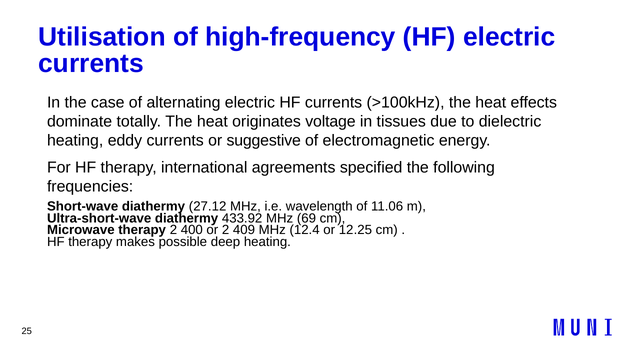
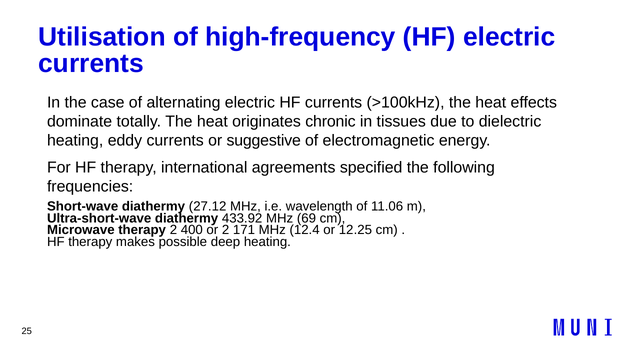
voltage: voltage -> chronic
409: 409 -> 171
